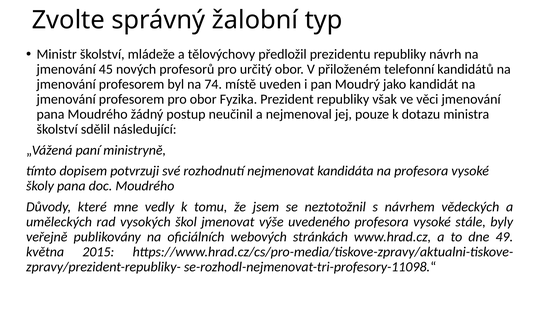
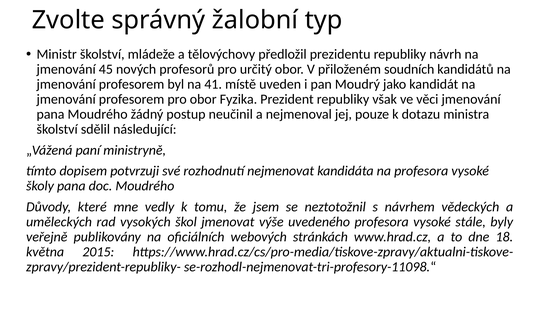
telefonní: telefonní -> soudních
74: 74 -> 41
49: 49 -> 18
